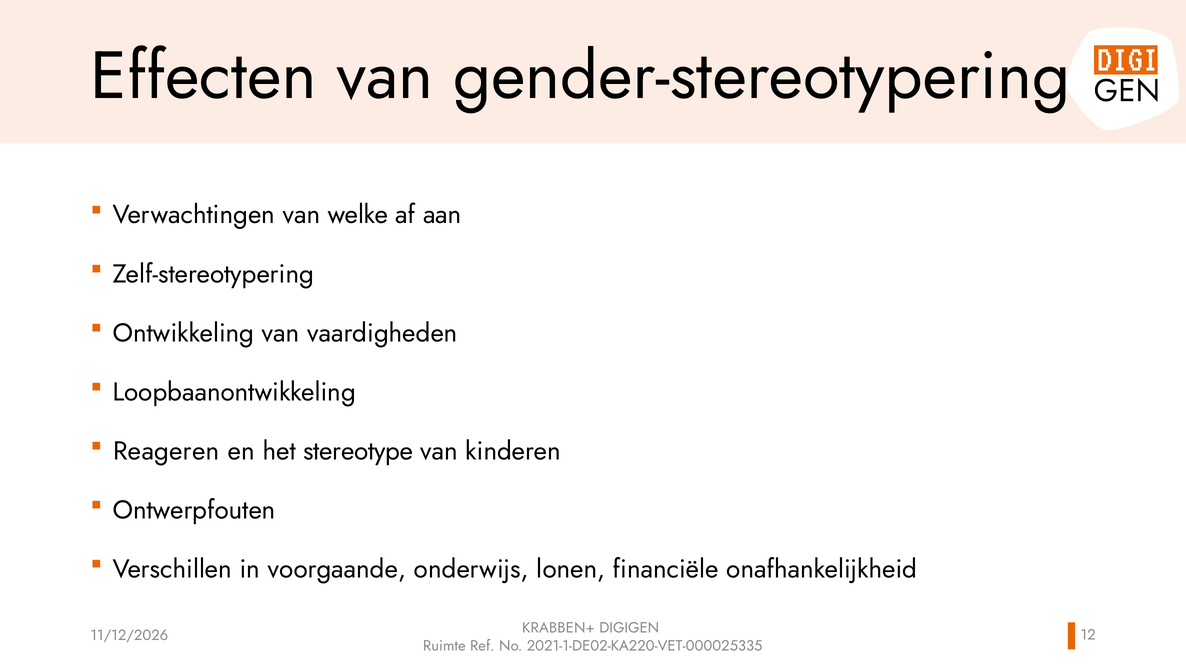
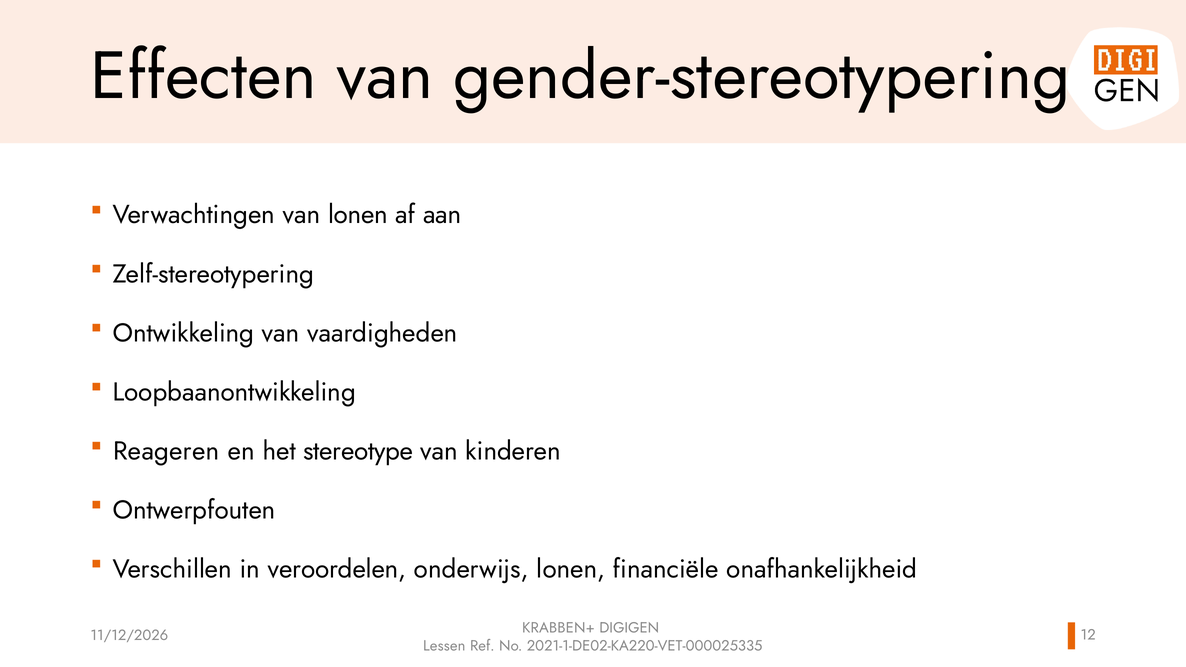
van welke: welke -> lonen
voorgaande: voorgaande -> veroordelen
Ruimte: Ruimte -> Lessen
